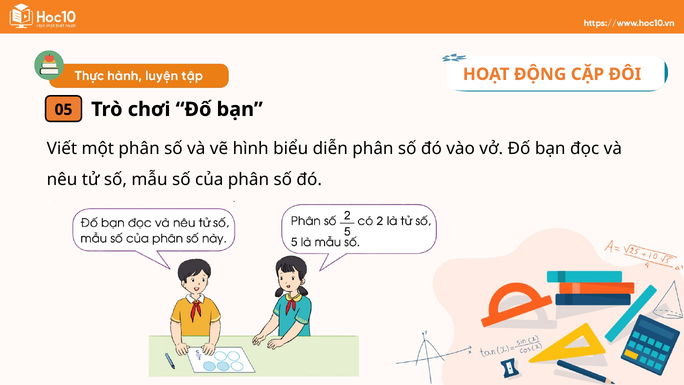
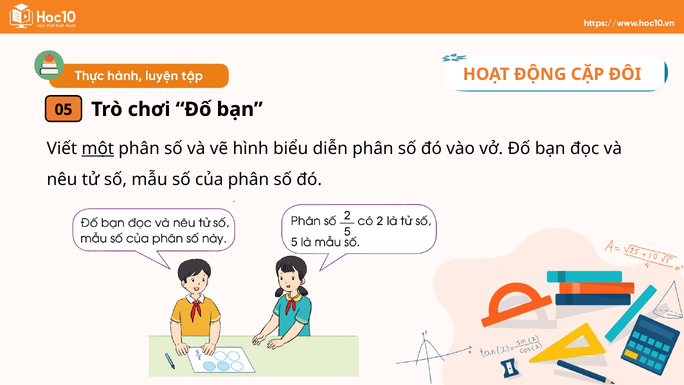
một underline: none -> present
